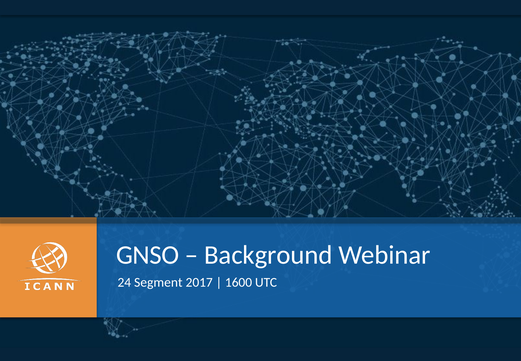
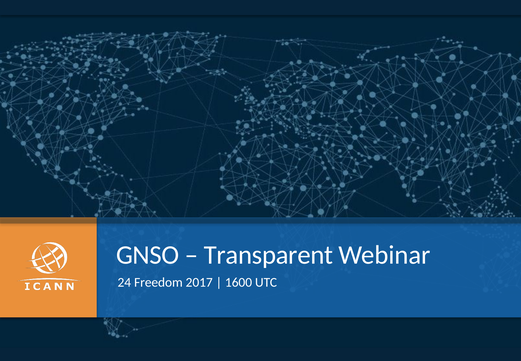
Background: Background -> Transparent
Segment: Segment -> Freedom
